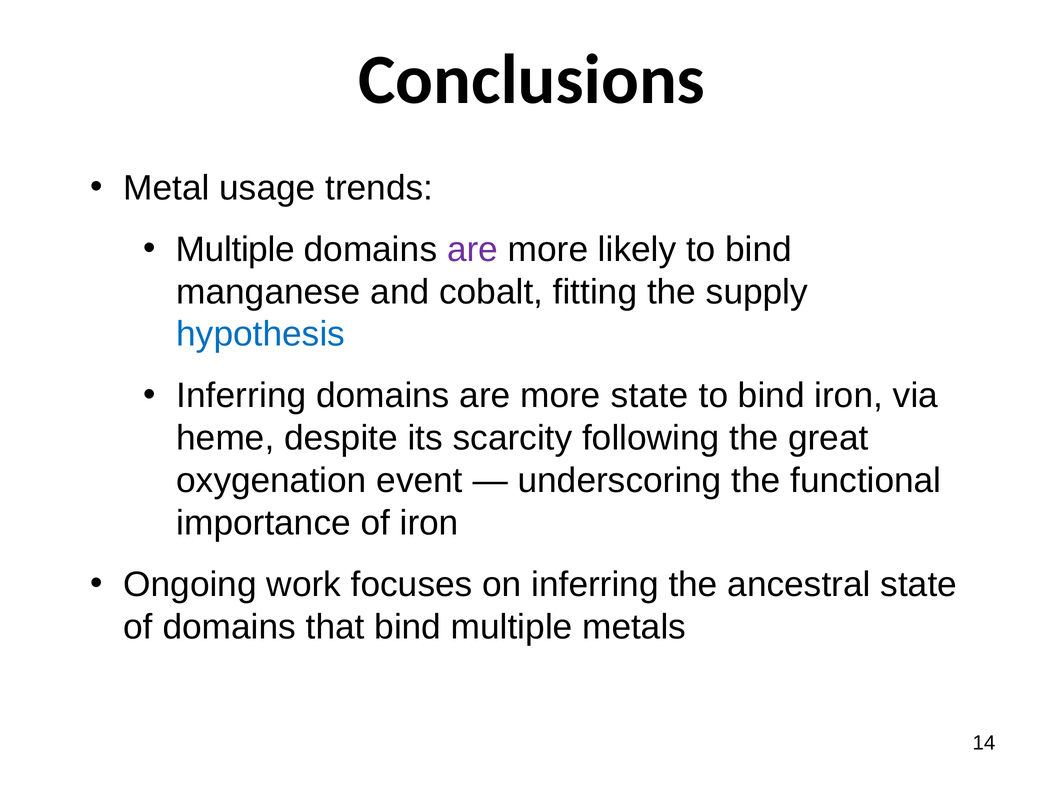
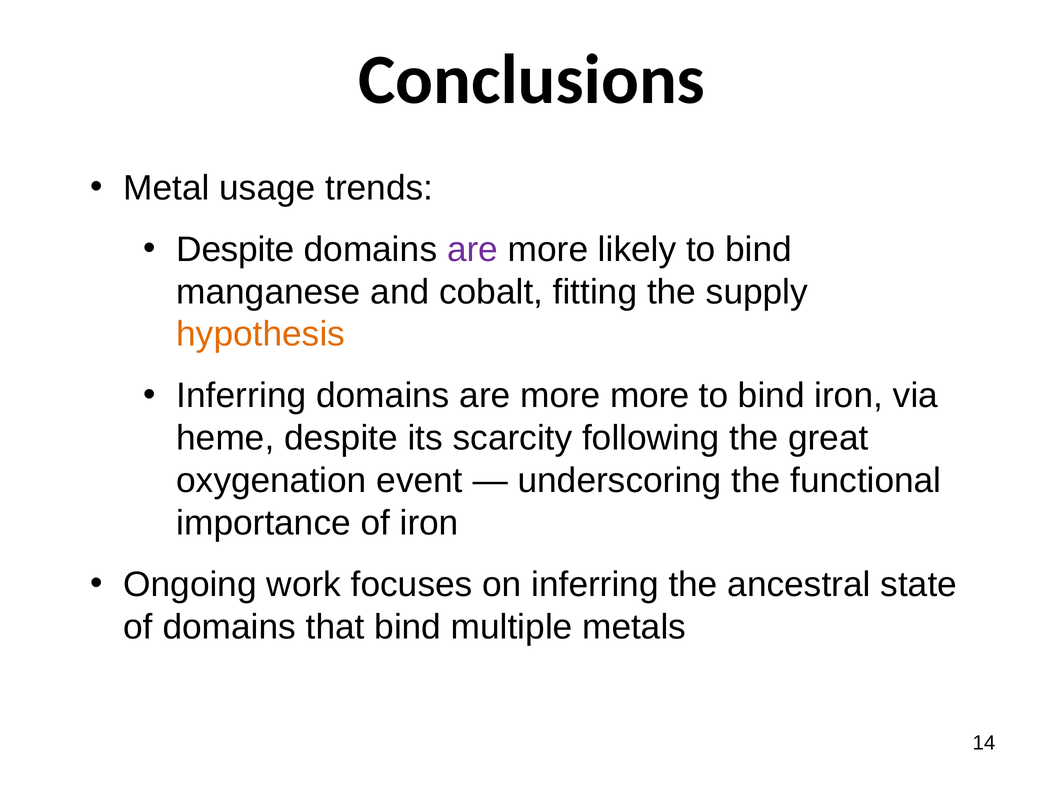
Multiple at (235, 249): Multiple -> Despite
hypothesis colour: blue -> orange
more state: state -> more
